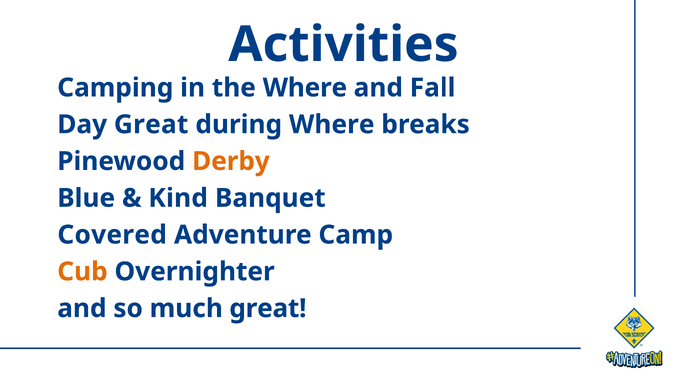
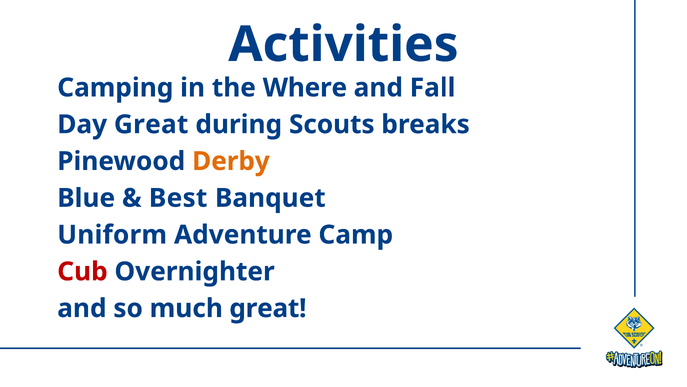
during Where: Where -> Scouts
Kind: Kind -> Best
Covered: Covered -> Uniform
Cub colour: orange -> red
